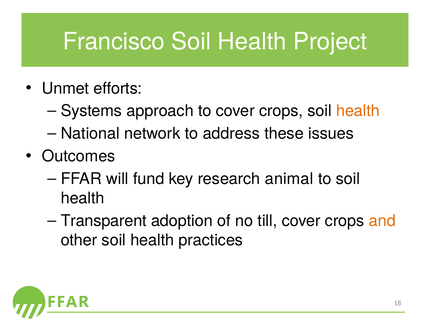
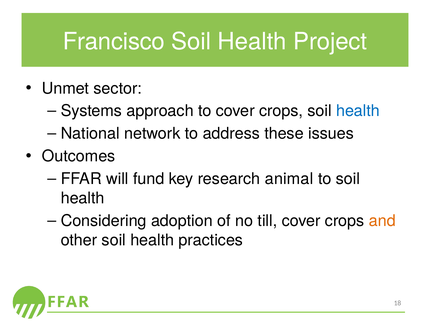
efforts: efforts -> sector
health at (358, 111) colour: orange -> blue
Transparent: Transparent -> Considering
